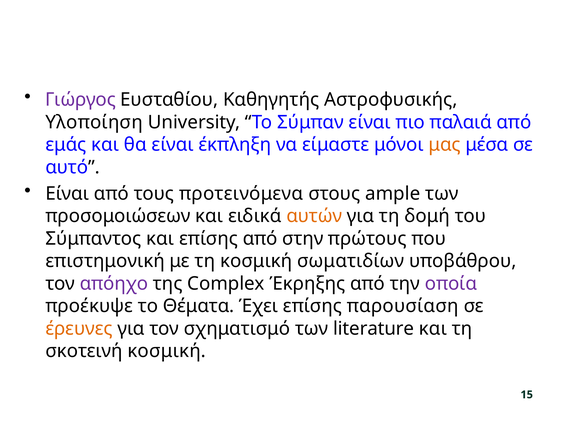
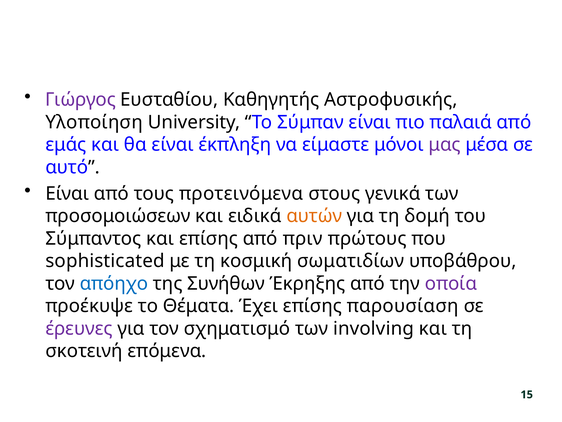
μας colour: orange -> purple
ample: ample -> γενικά
στην: στην -> πριν
επιστημονική: επιστημονική -> sophisticated
απόηχο colour: purple -> blue
Complex: Complex -> Συνήθων
έρευνες colour: orange -> purple
literature: literature -> involving
σκοτεινή κοσμική: κοσμική -> επόμενα
